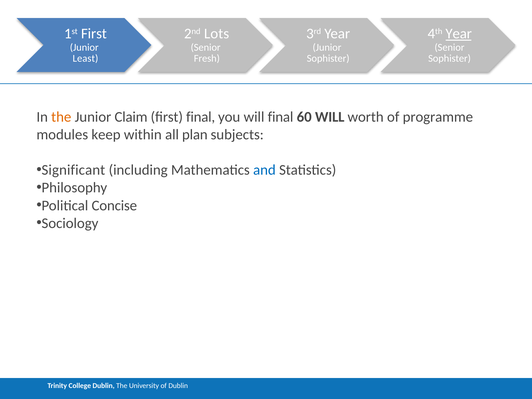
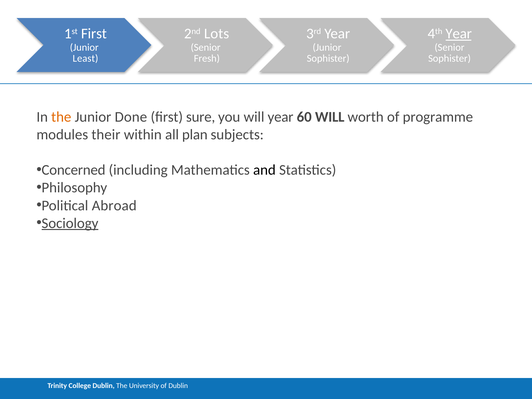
Claim: Claim -> Done
first final: final -> sure
will final: final -> year
keep: keep -> their
Significant: Significant -> Concerned
and colour: blue -> black
Concise: Concise -> Abroad
Sociology underline: none -> present
